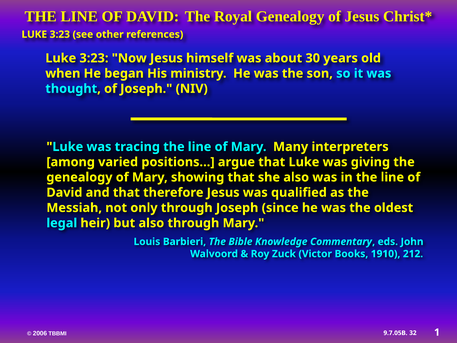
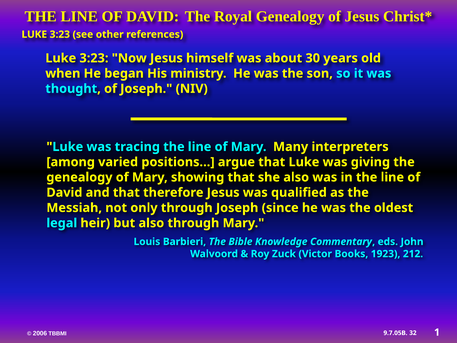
1910: 1910 -> 1923
